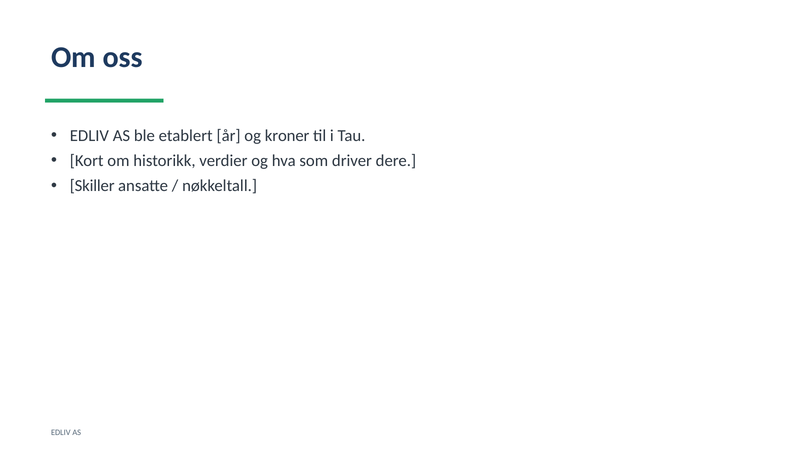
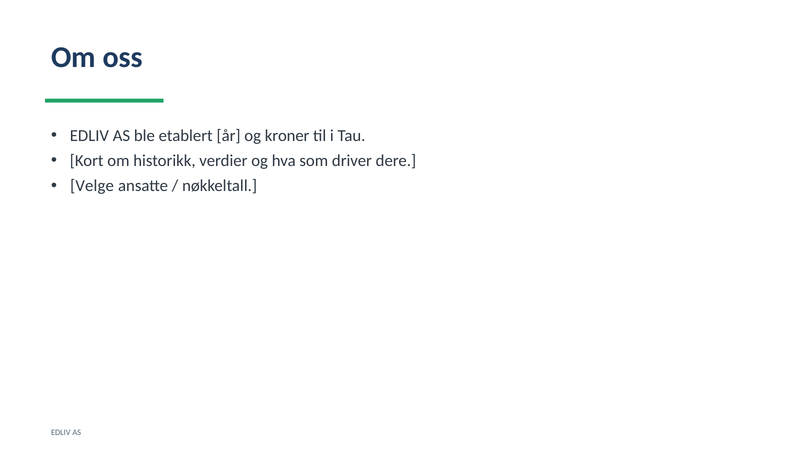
Skiller: Skiller -> Velge
